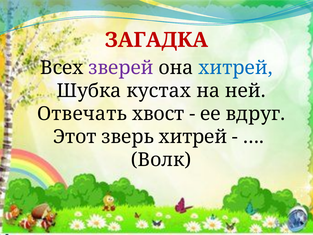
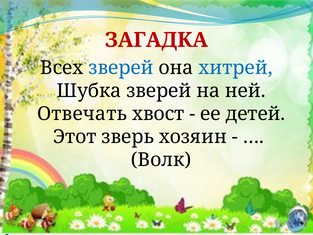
зверей at (121, 68) colour: purple -> blue
Шубка кустах: кустах -> зверей
вдруг: вдруг -> детей
зверь хитрей: хитрей -> хозяин
